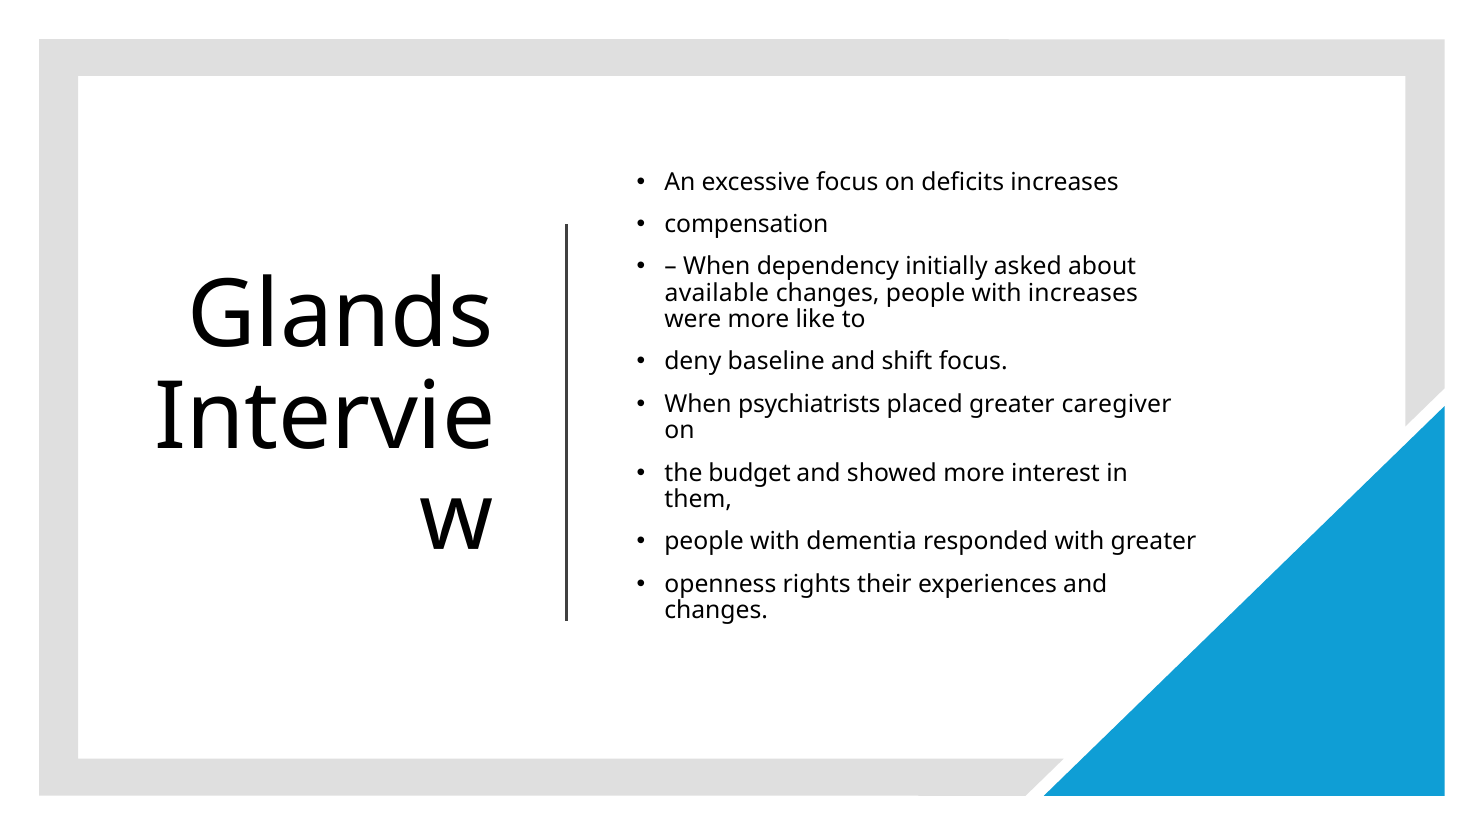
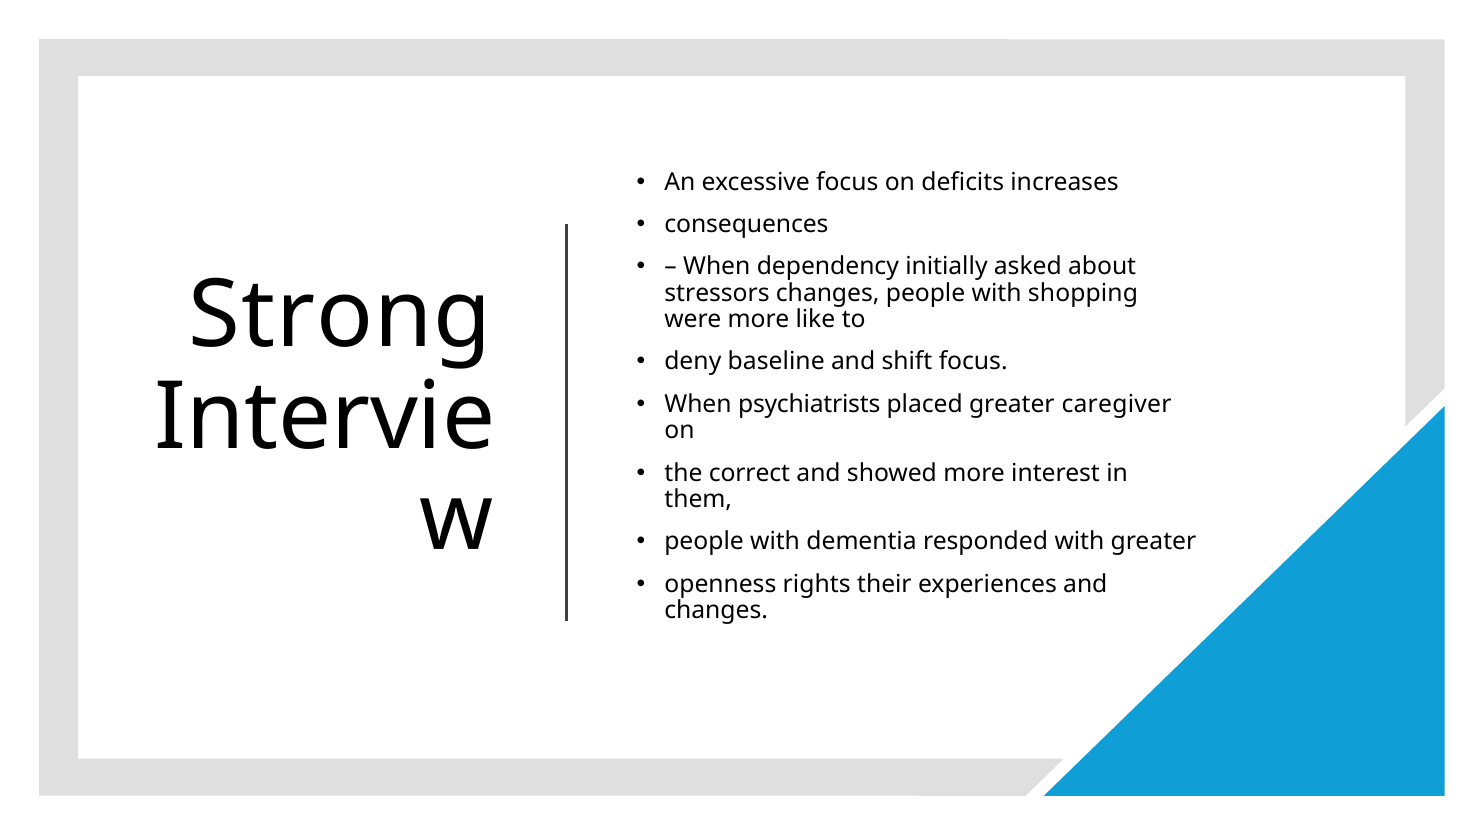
compensation: compensation -> consequences
available: available -> stressors
with increases: increases -> shopping
Glands: Glands -> Strong
budget: budget -> correct
